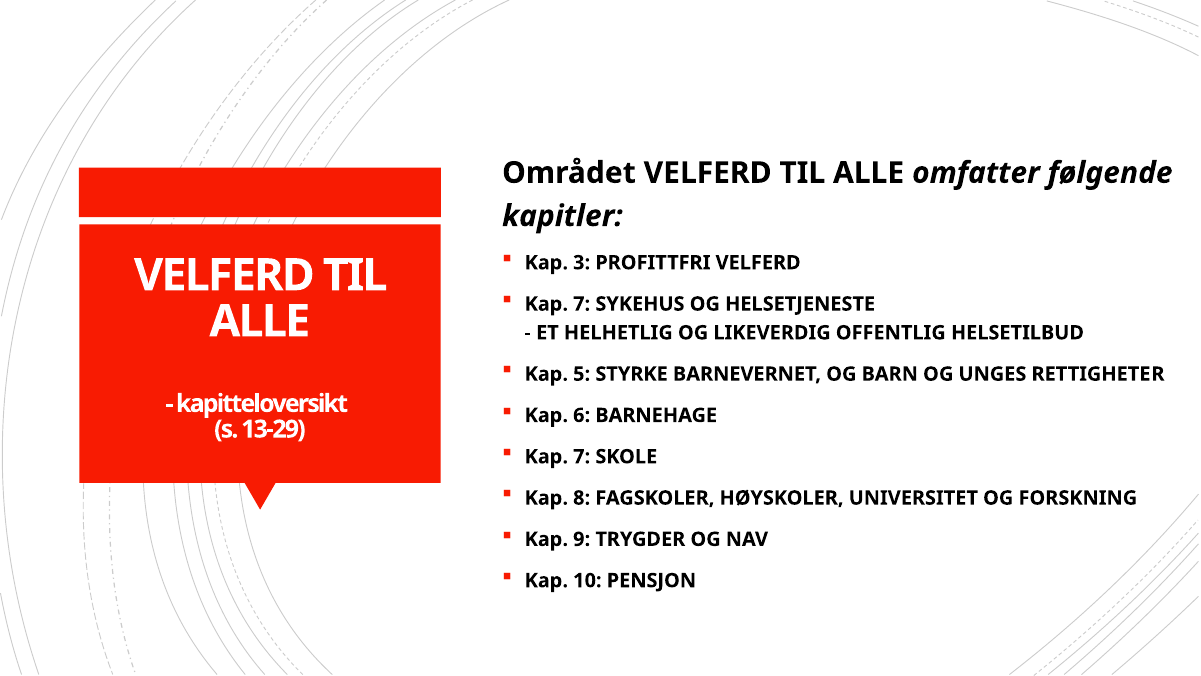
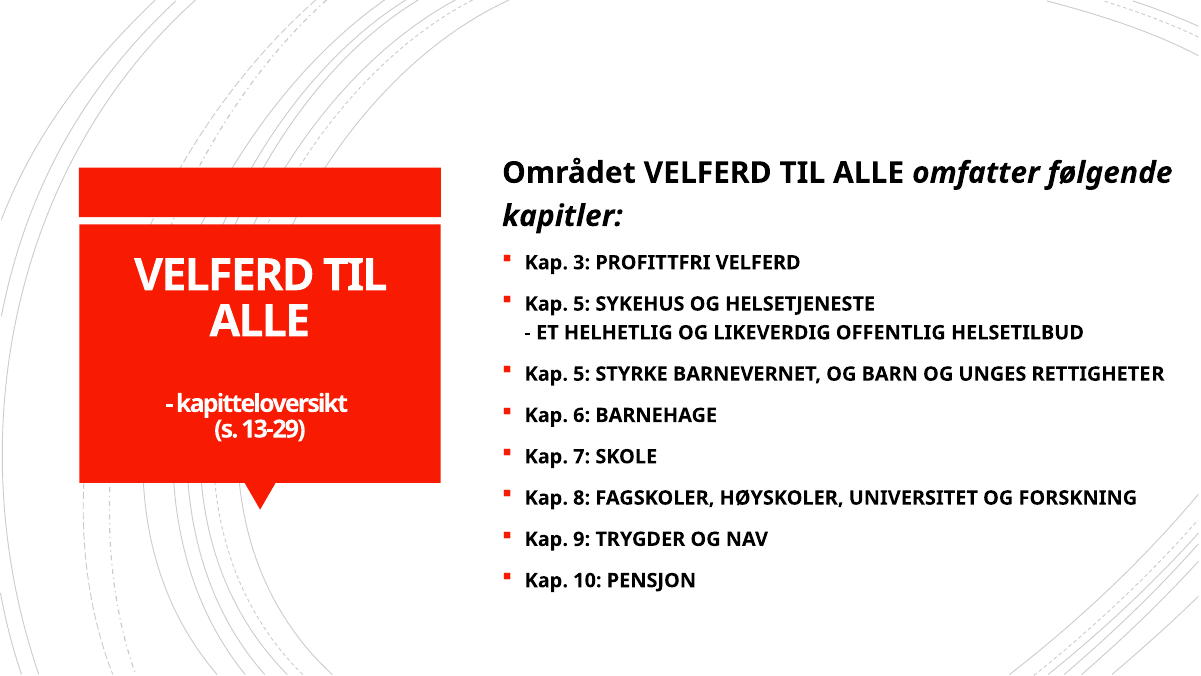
7 at (582, 304): 7 -> 5
